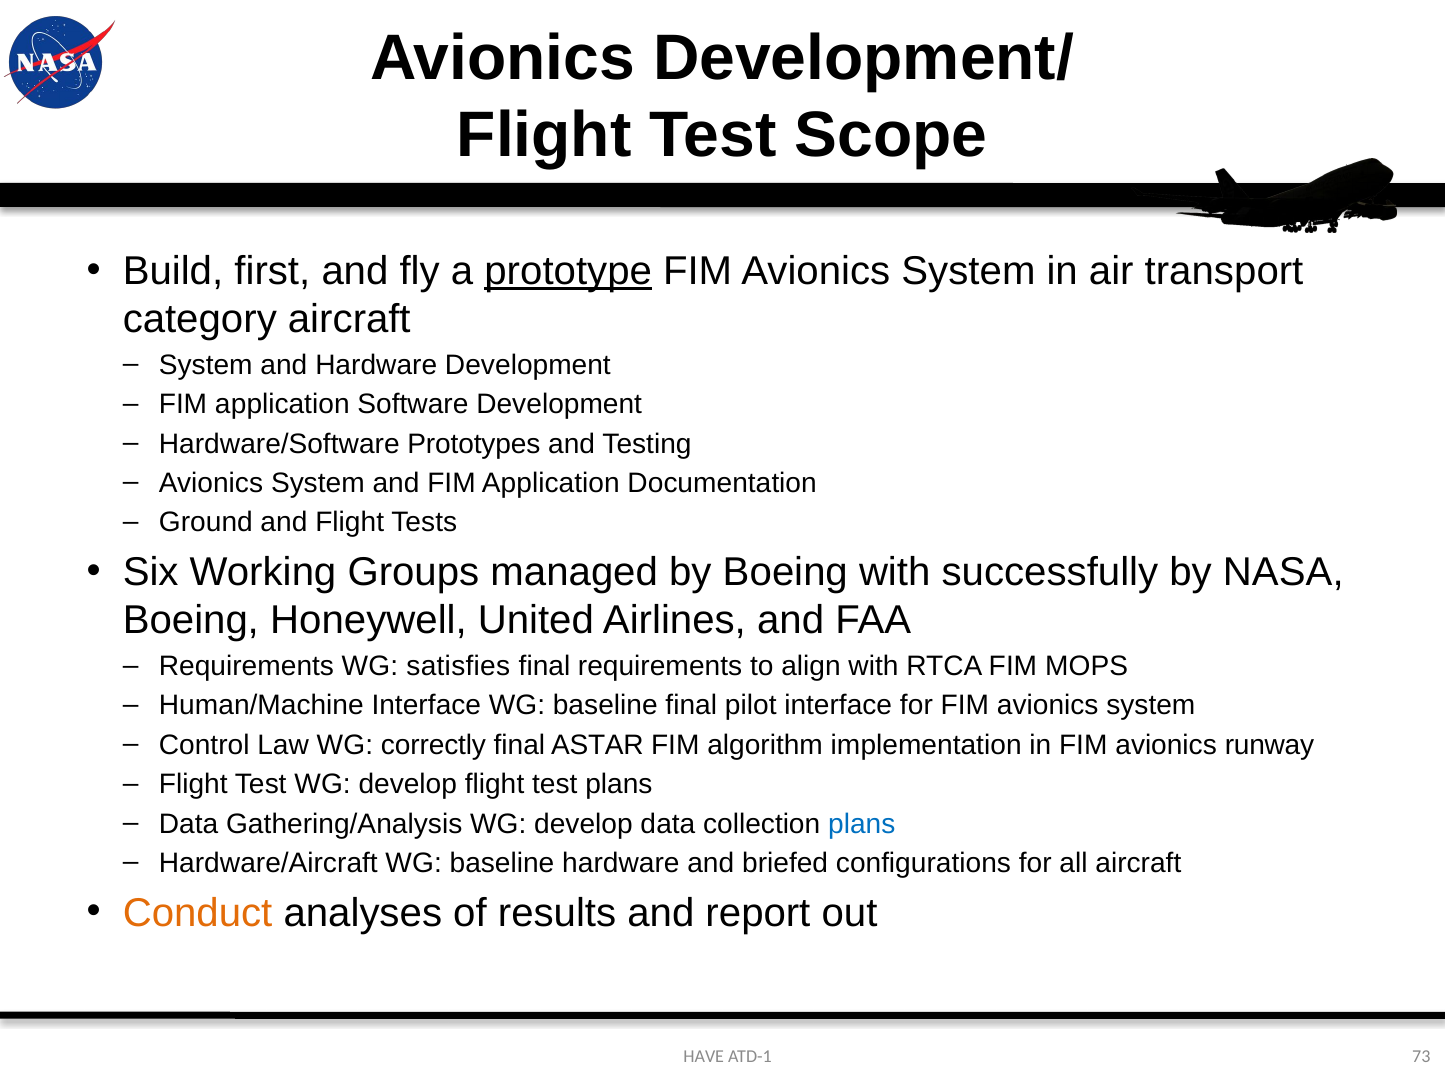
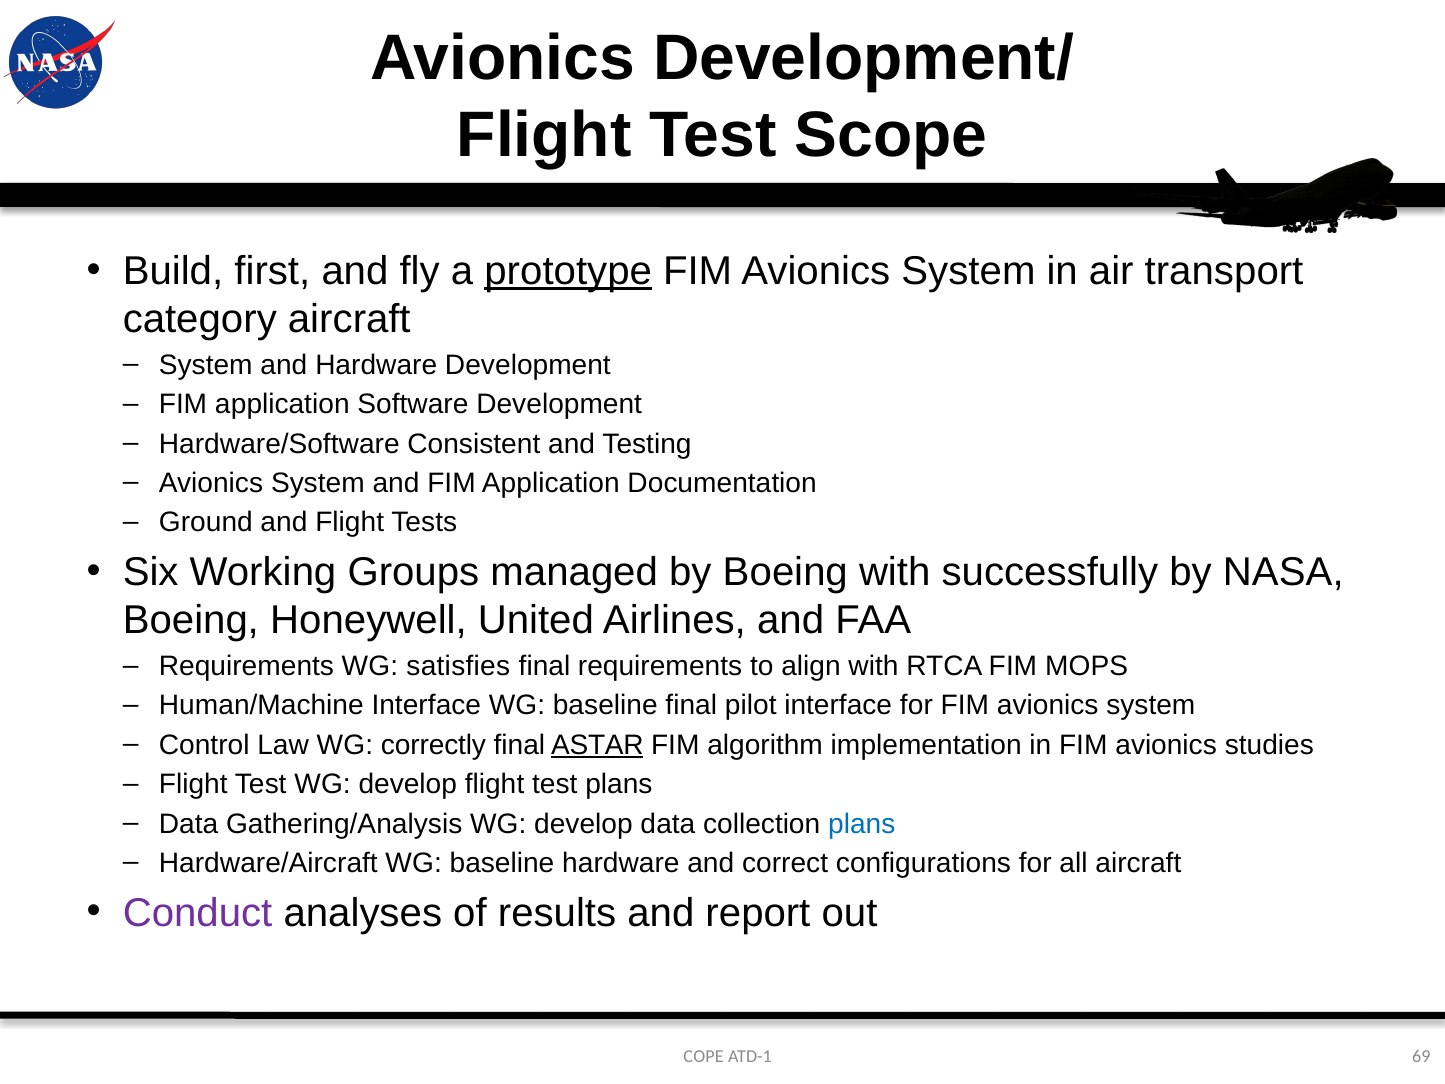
Prototypes: Prototypes -> Consistent
ASTAR underline: none -> present
runway: runway -> studies
briefed: briefed -> correct
Conduct colour: orange -> purple
HAVE: HAVE -> COPE
73: 73 -> 69
